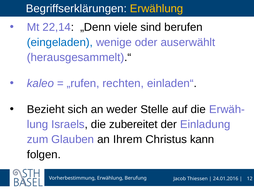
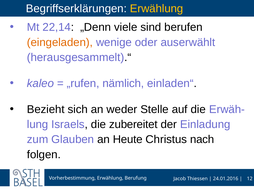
eingeladen colour: blue -> orange
rechten: rechten -> nämlich
Ihrem: Ihrem -> Heute
kann: kann -> nach
